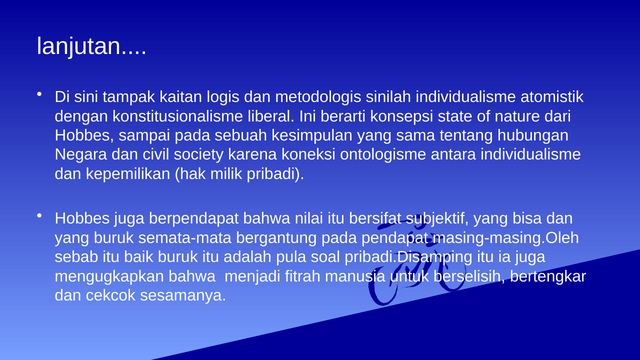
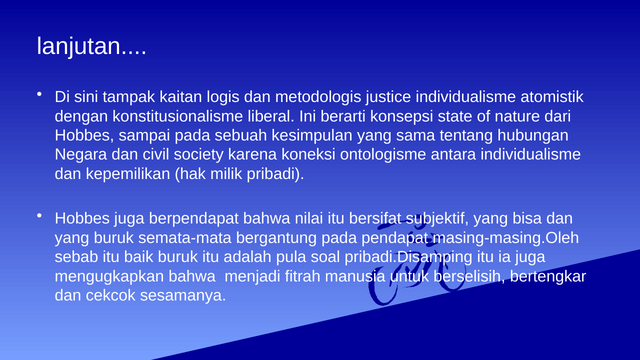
sinilah: sinilah -> justice
